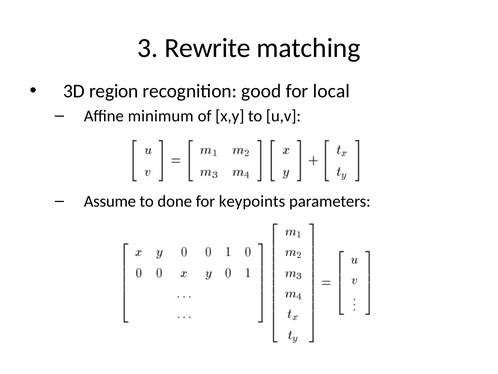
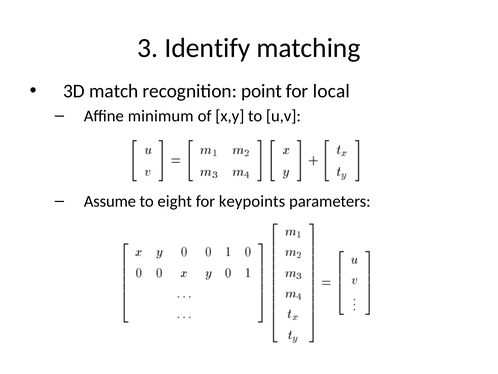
Rewrite: Rewrite -> Identify
region: region -> match
good: good -> point
done: done -> eight
